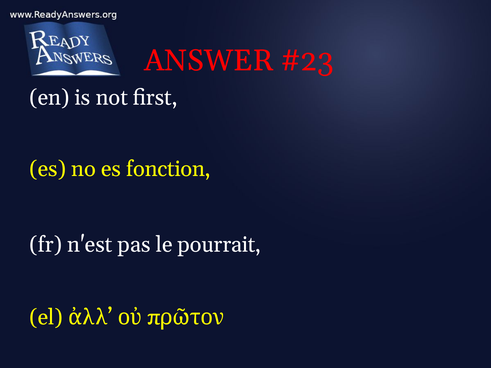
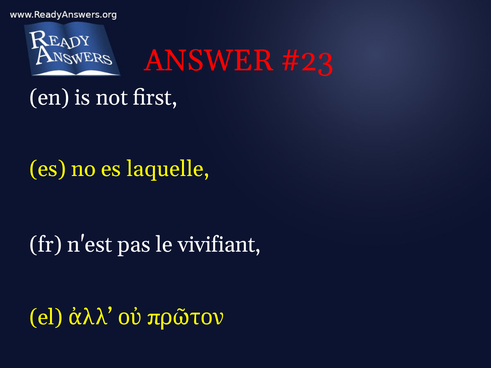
fonction: fonction -> laquelle
pourrait: pourrait -> vivifiant
